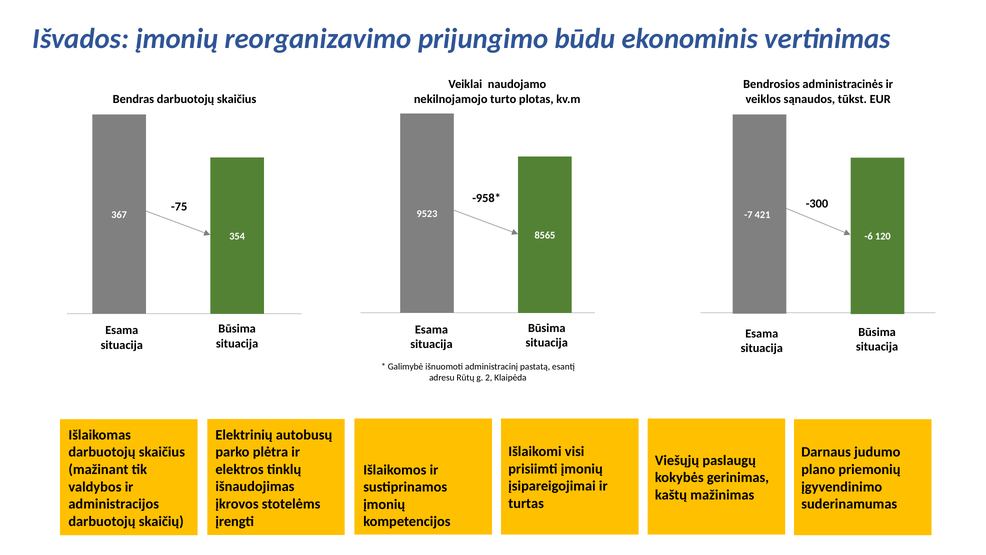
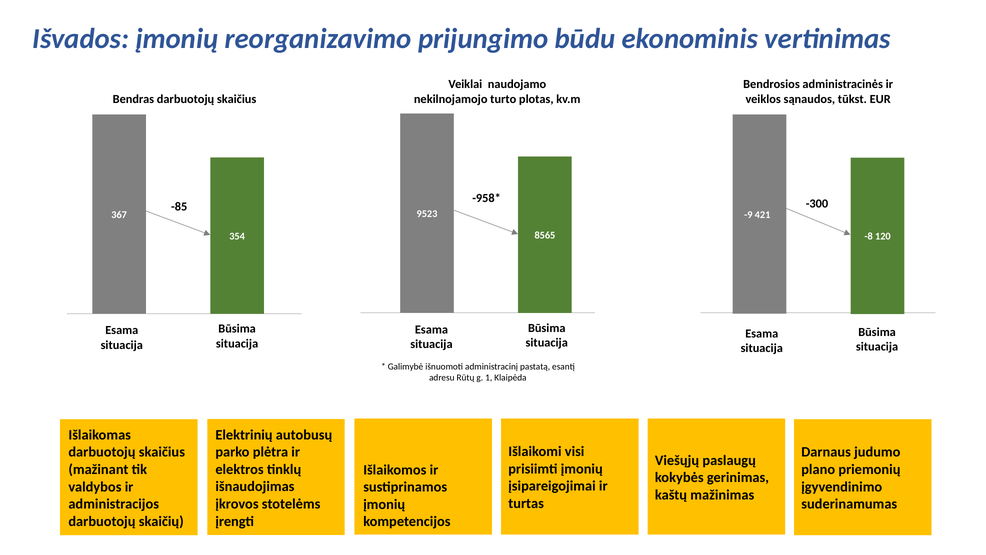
-75: -75 -> -85
-7: -7 -> -9
-6: -6 -> -8
2: 2 -> 1
